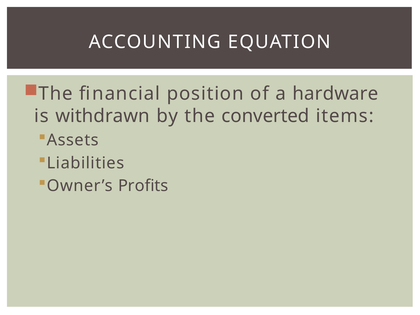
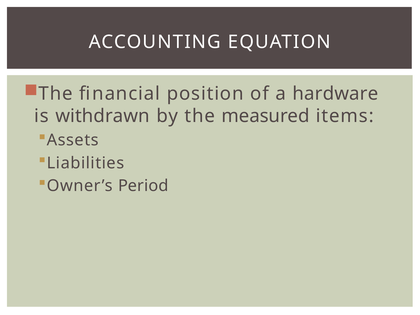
converted: converted -> measured
Profits: Profits -> Period
